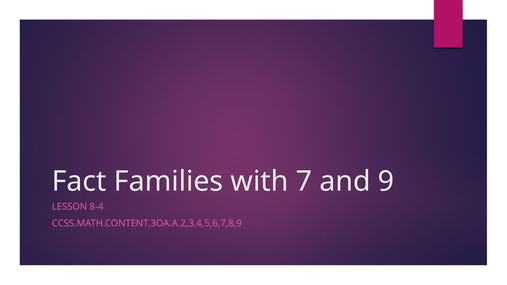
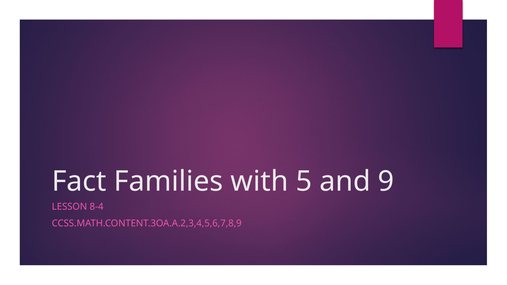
7: 7 -> 5
